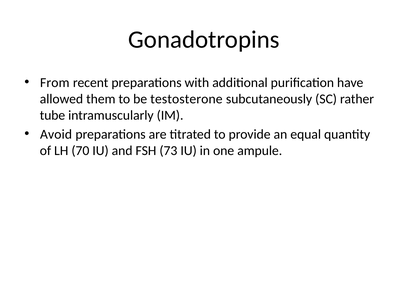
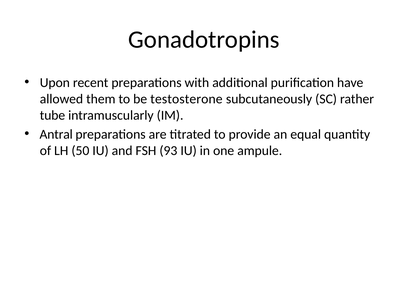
From: From -> Upon
Avoid: Avoid -> Antral
70: 70 -> 50
73: 73 -> 93
